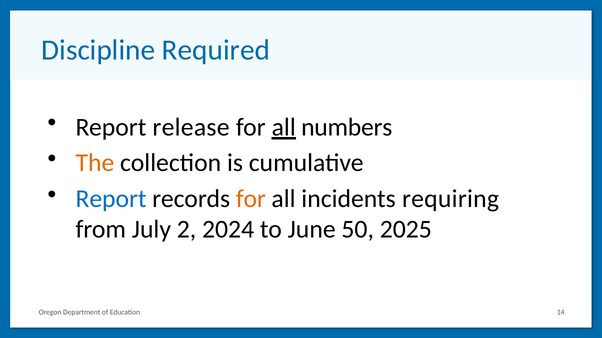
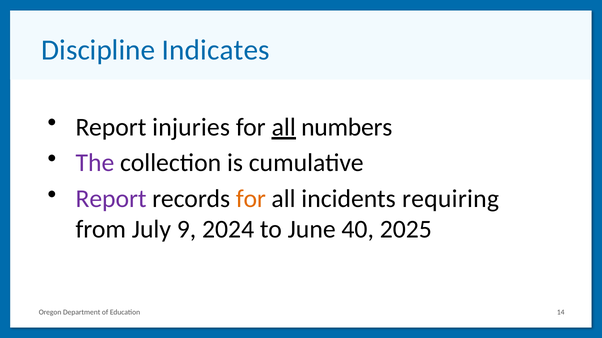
Required: Required -> Indicates
release: release -> injuries
The colour: orange -> purple
Report at (111, 199) colour: blue -> purple
2: 2 -> 9
50: 50 -> 40
